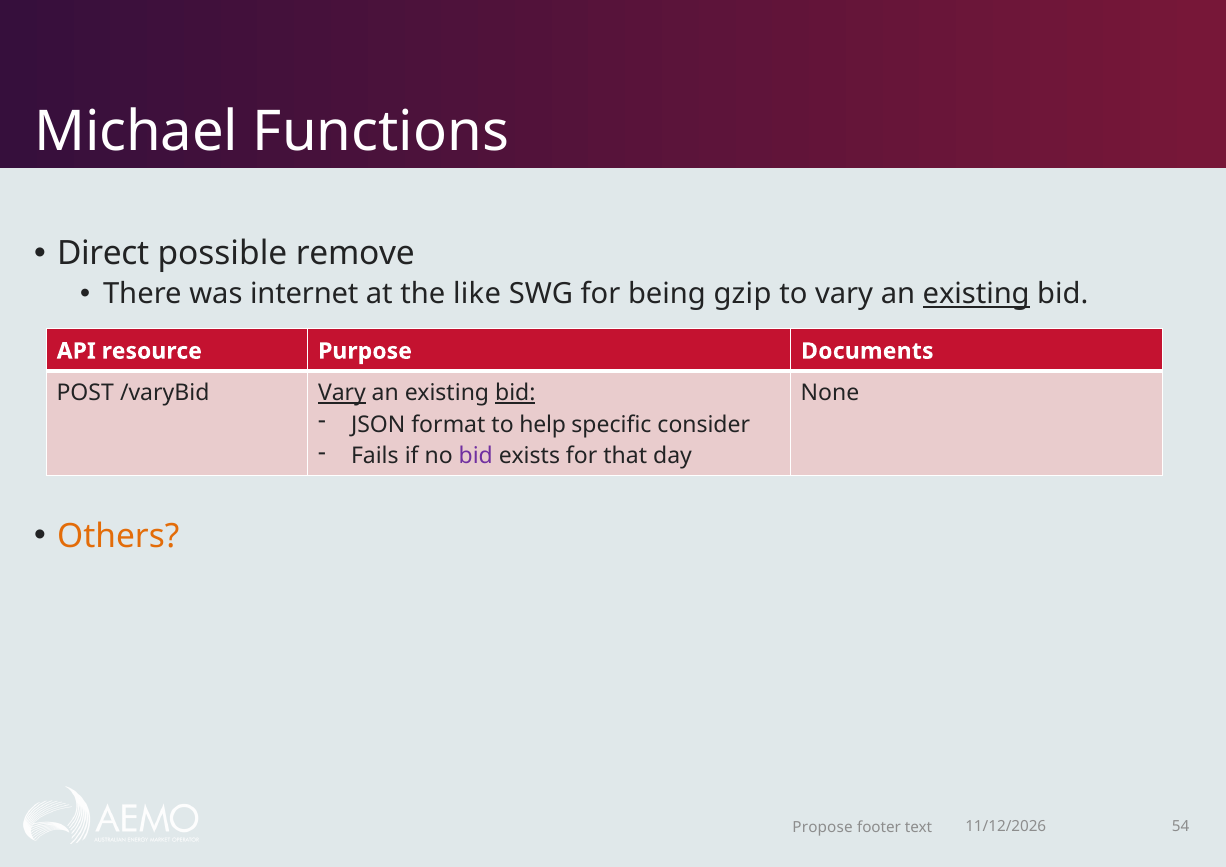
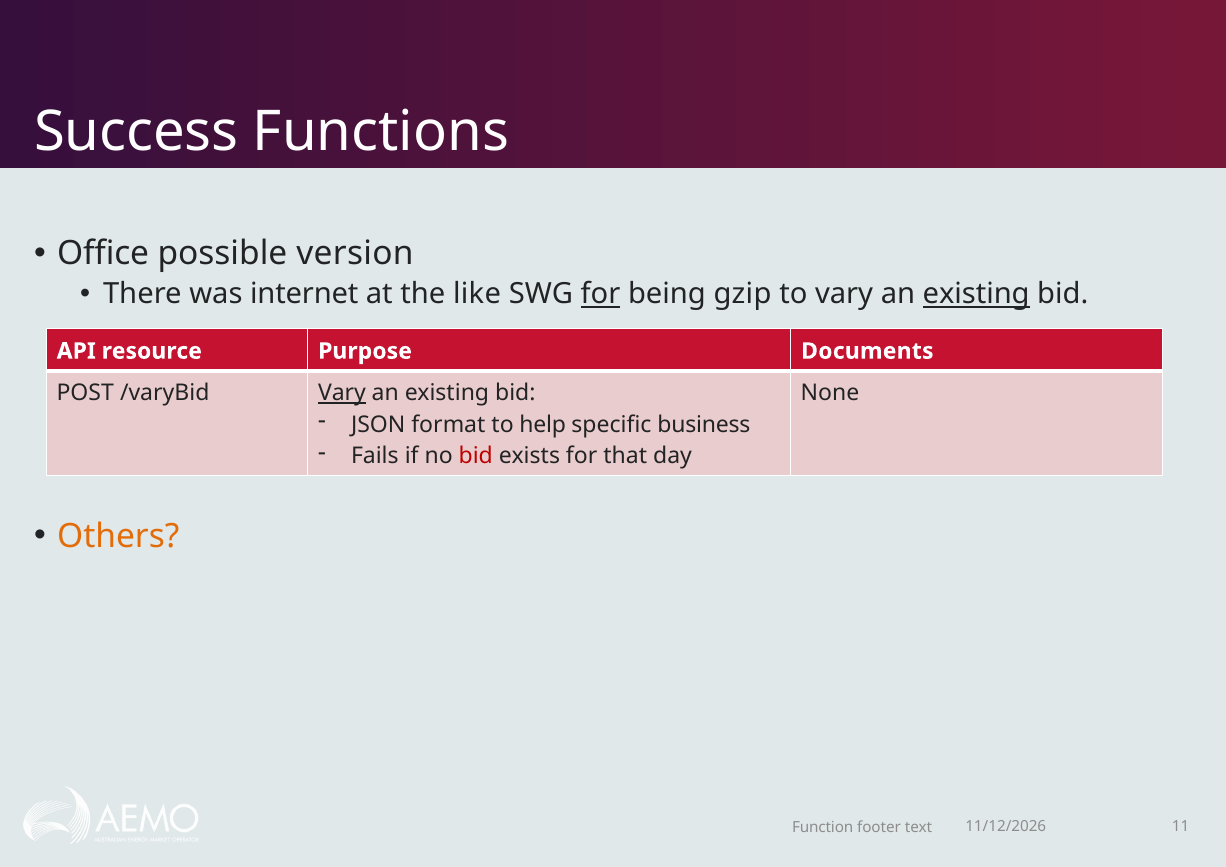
Michael: Michael -> Success
Direct: Direct -> Office
remove: remove -> version
for at (601, 294) underline: none -> present
bid at (515, 393) underline: present -> none
consider: consider -> business
bid at (476, 456) colour: purple -> red
Propose: Propose -> Function
54: 54 -> 11
